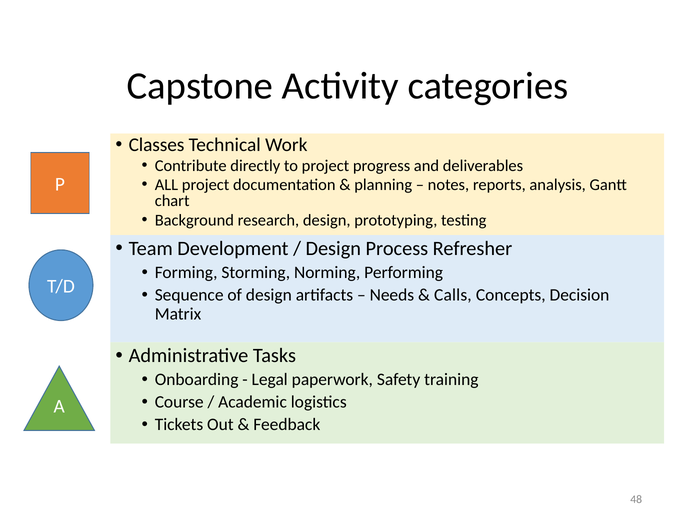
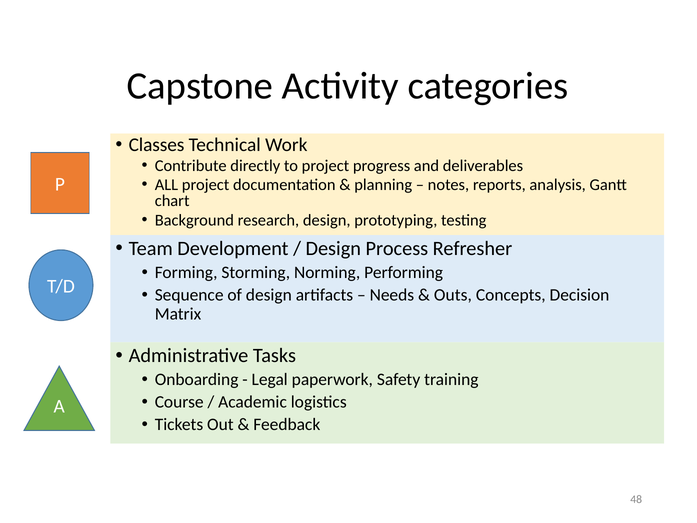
Calls: Calls -> Outs
